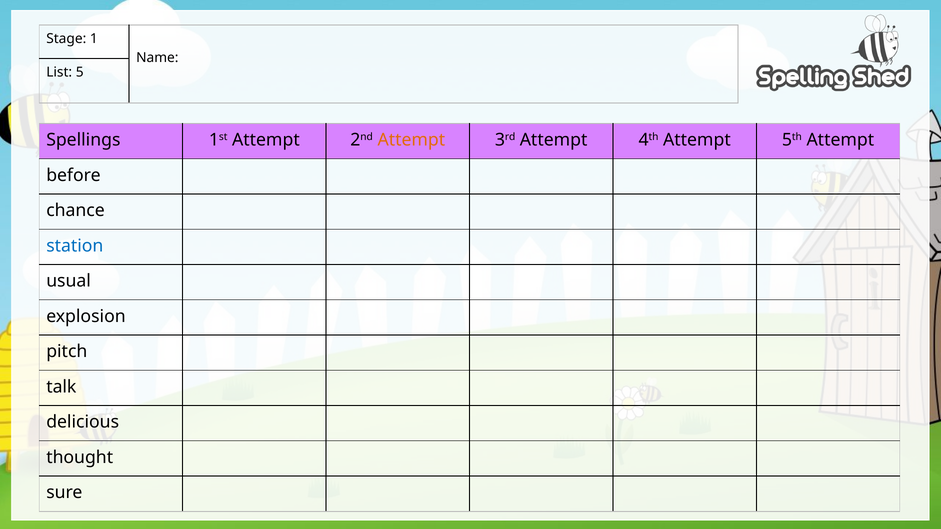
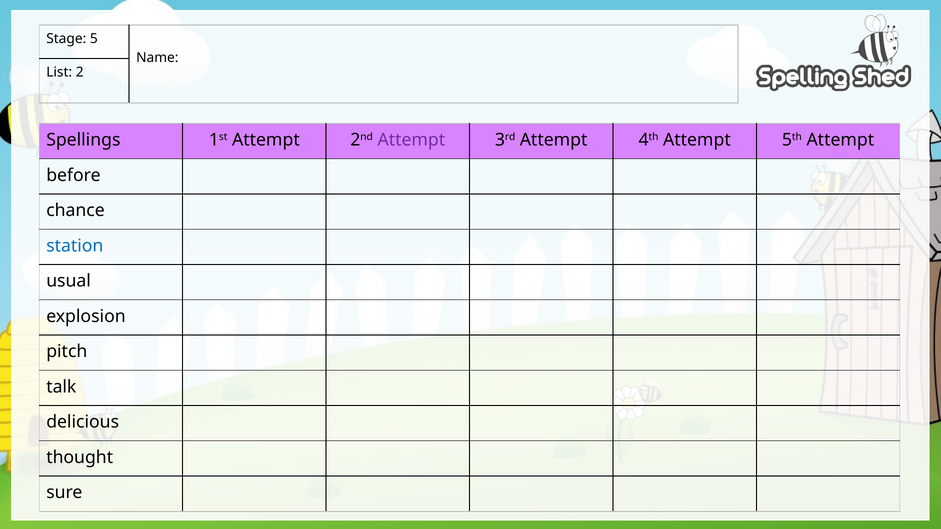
1: 1 -> 5
5: 5 -> 2
Attempt at (411, 140) colour: orange -> purple
